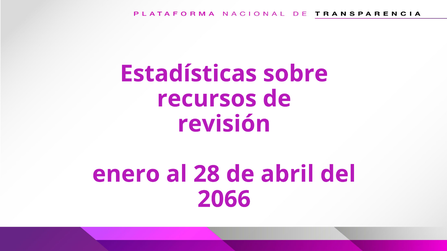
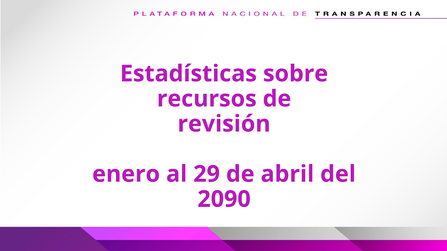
28: 28 -> 29
2066: 2066 -> 2090
